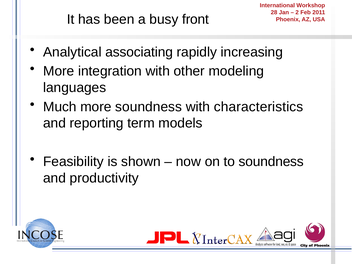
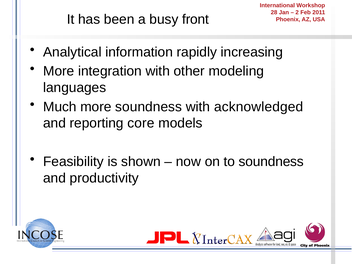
associating: associating -> information
characteristics: characteristics -> acknowledged
term: term -> core
